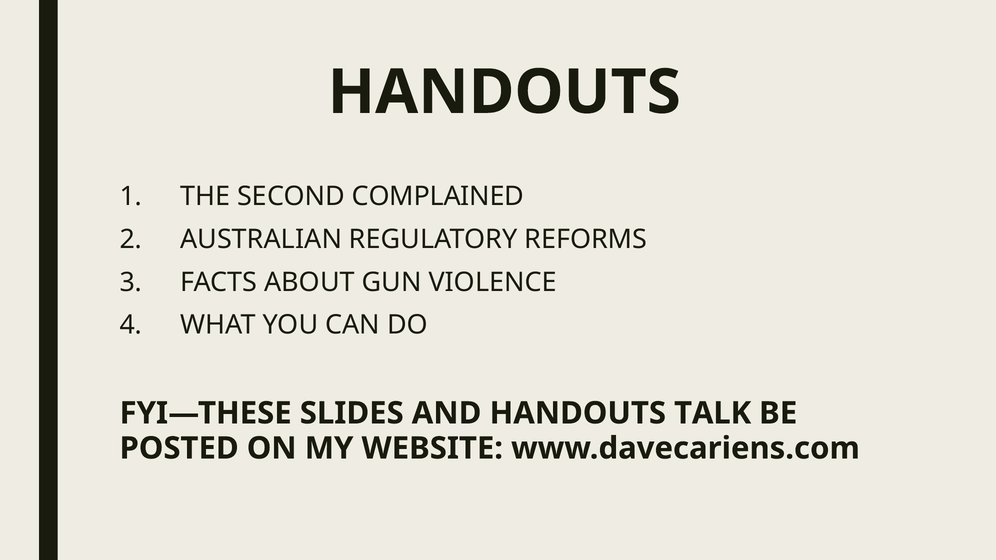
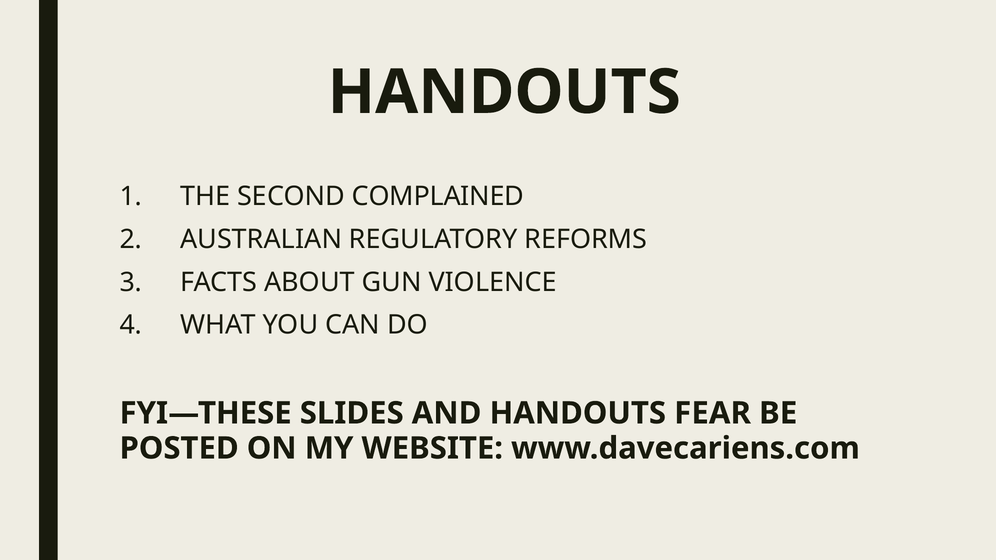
TALK: TALK -> FEAR
